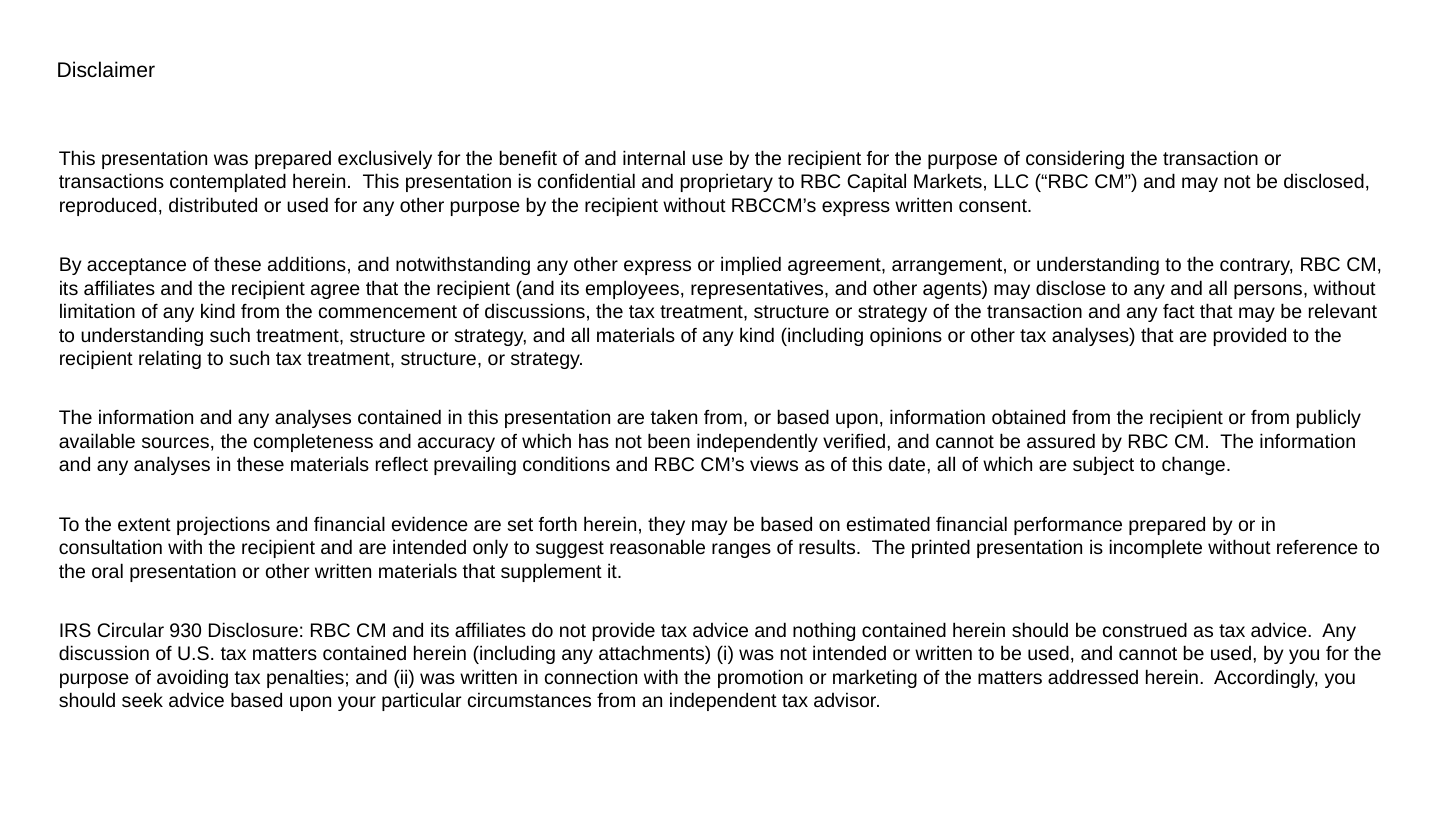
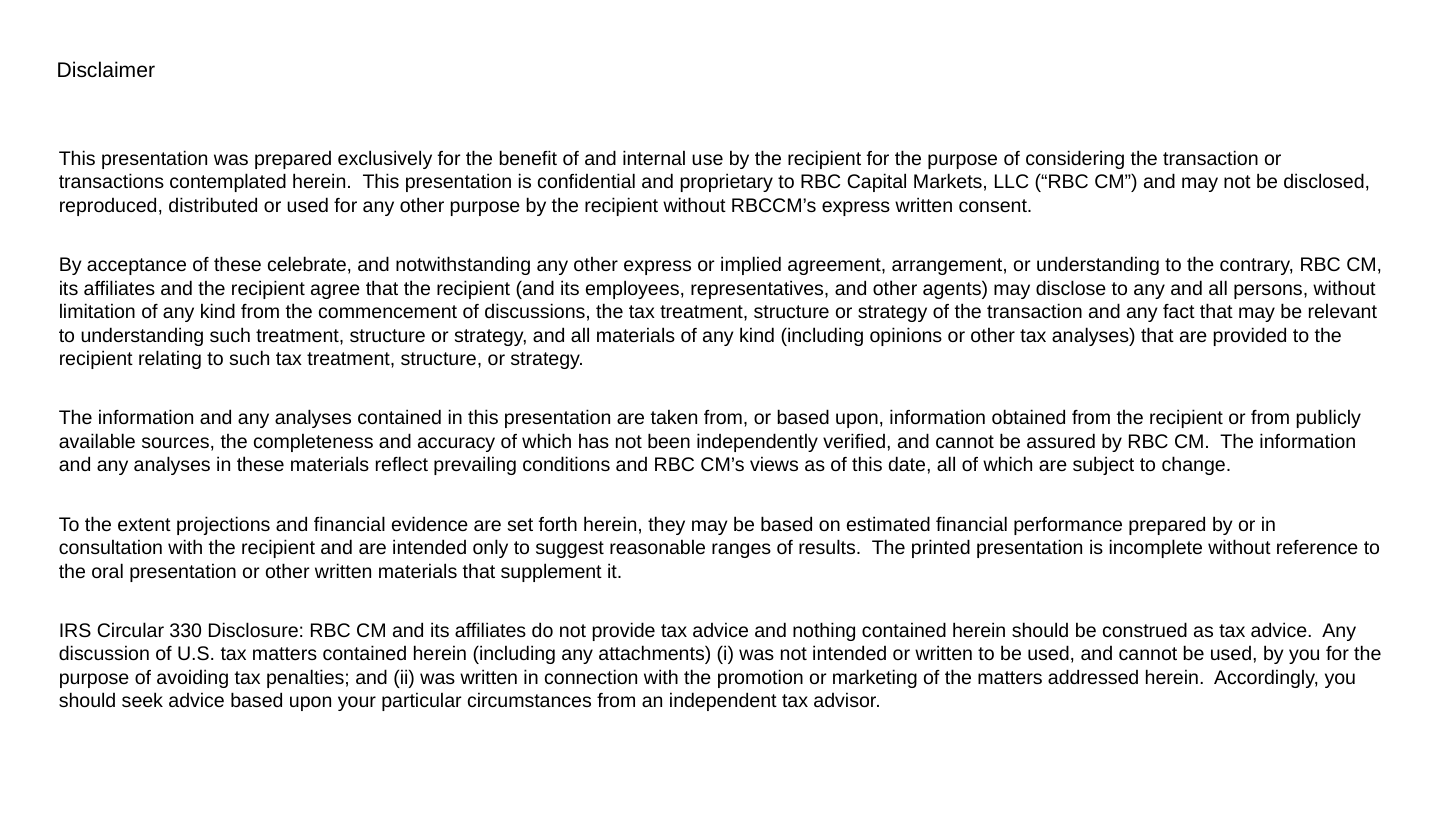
additions: additions -> celebrate
930: 930 -> 330
